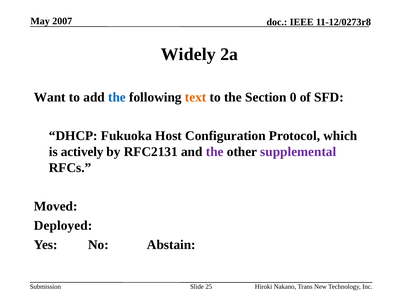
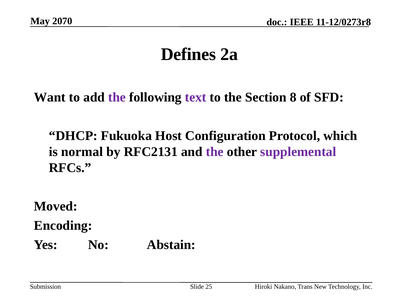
2007: 2007 -> 2070
Widely: Widely -> Defines
the at (117, 97) colour: blue -> purple
text colour: orange -> purple
0: 0 -> 8
actively: actively -> normal
Deployed: Deployed -> Encoding
